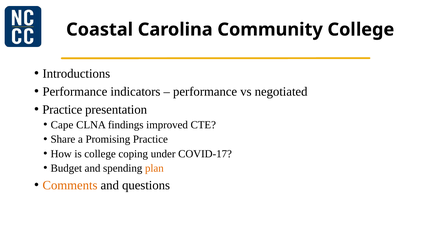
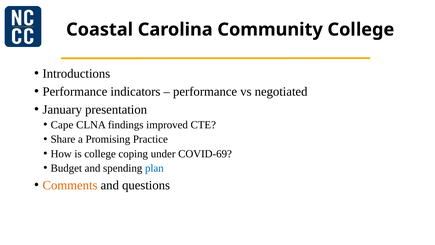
Practice at (62, 109): Practice -> January
COVID-17: COVID-17 -> COVID-69
plan colour: orange -> blue
